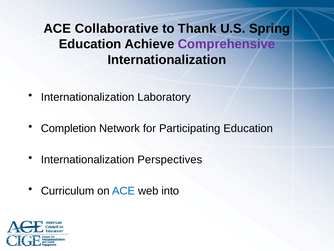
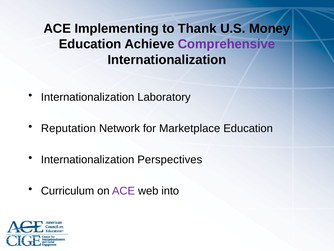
Collaborative: Collaborative -> Implementing
Spring: Spring -> Money
Completion: Completion -> Reputation
Participating: Participating -> Marketplace
ACE at (123, 191) colour: blue -> purple
